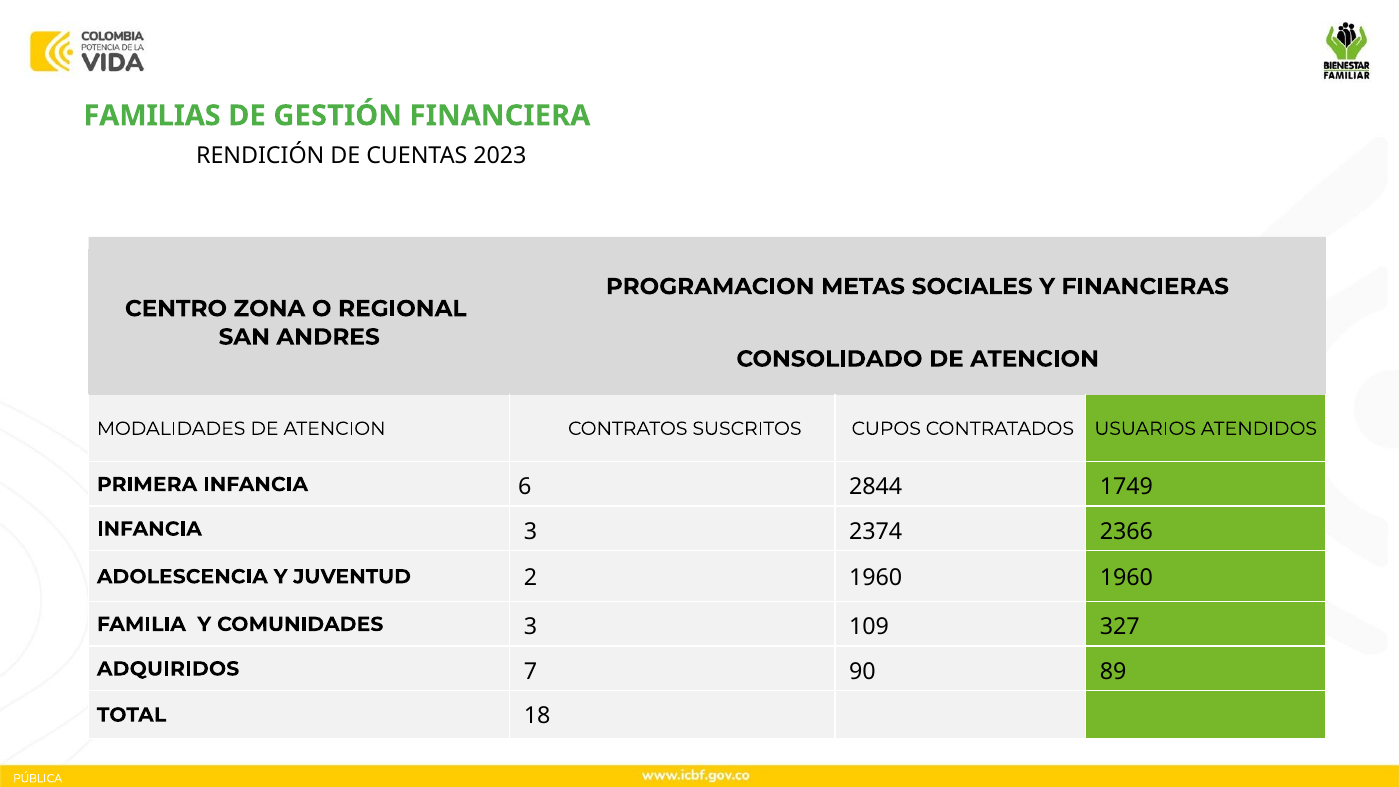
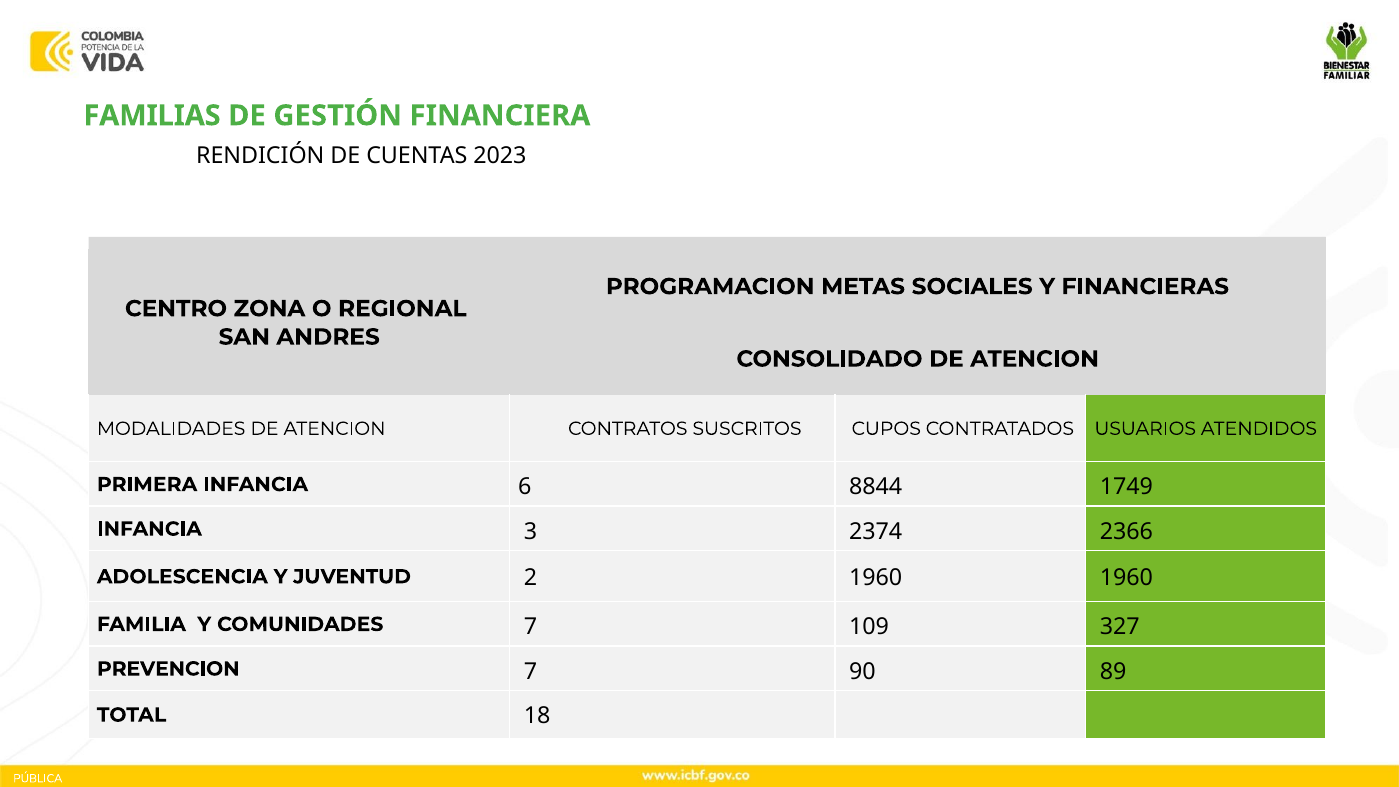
2844: 2844 -> 8844
COMUNIDADES 3: 3 -> 7
ADQUIRIDOS: ADQUIRIDOS -> PREVENCION
